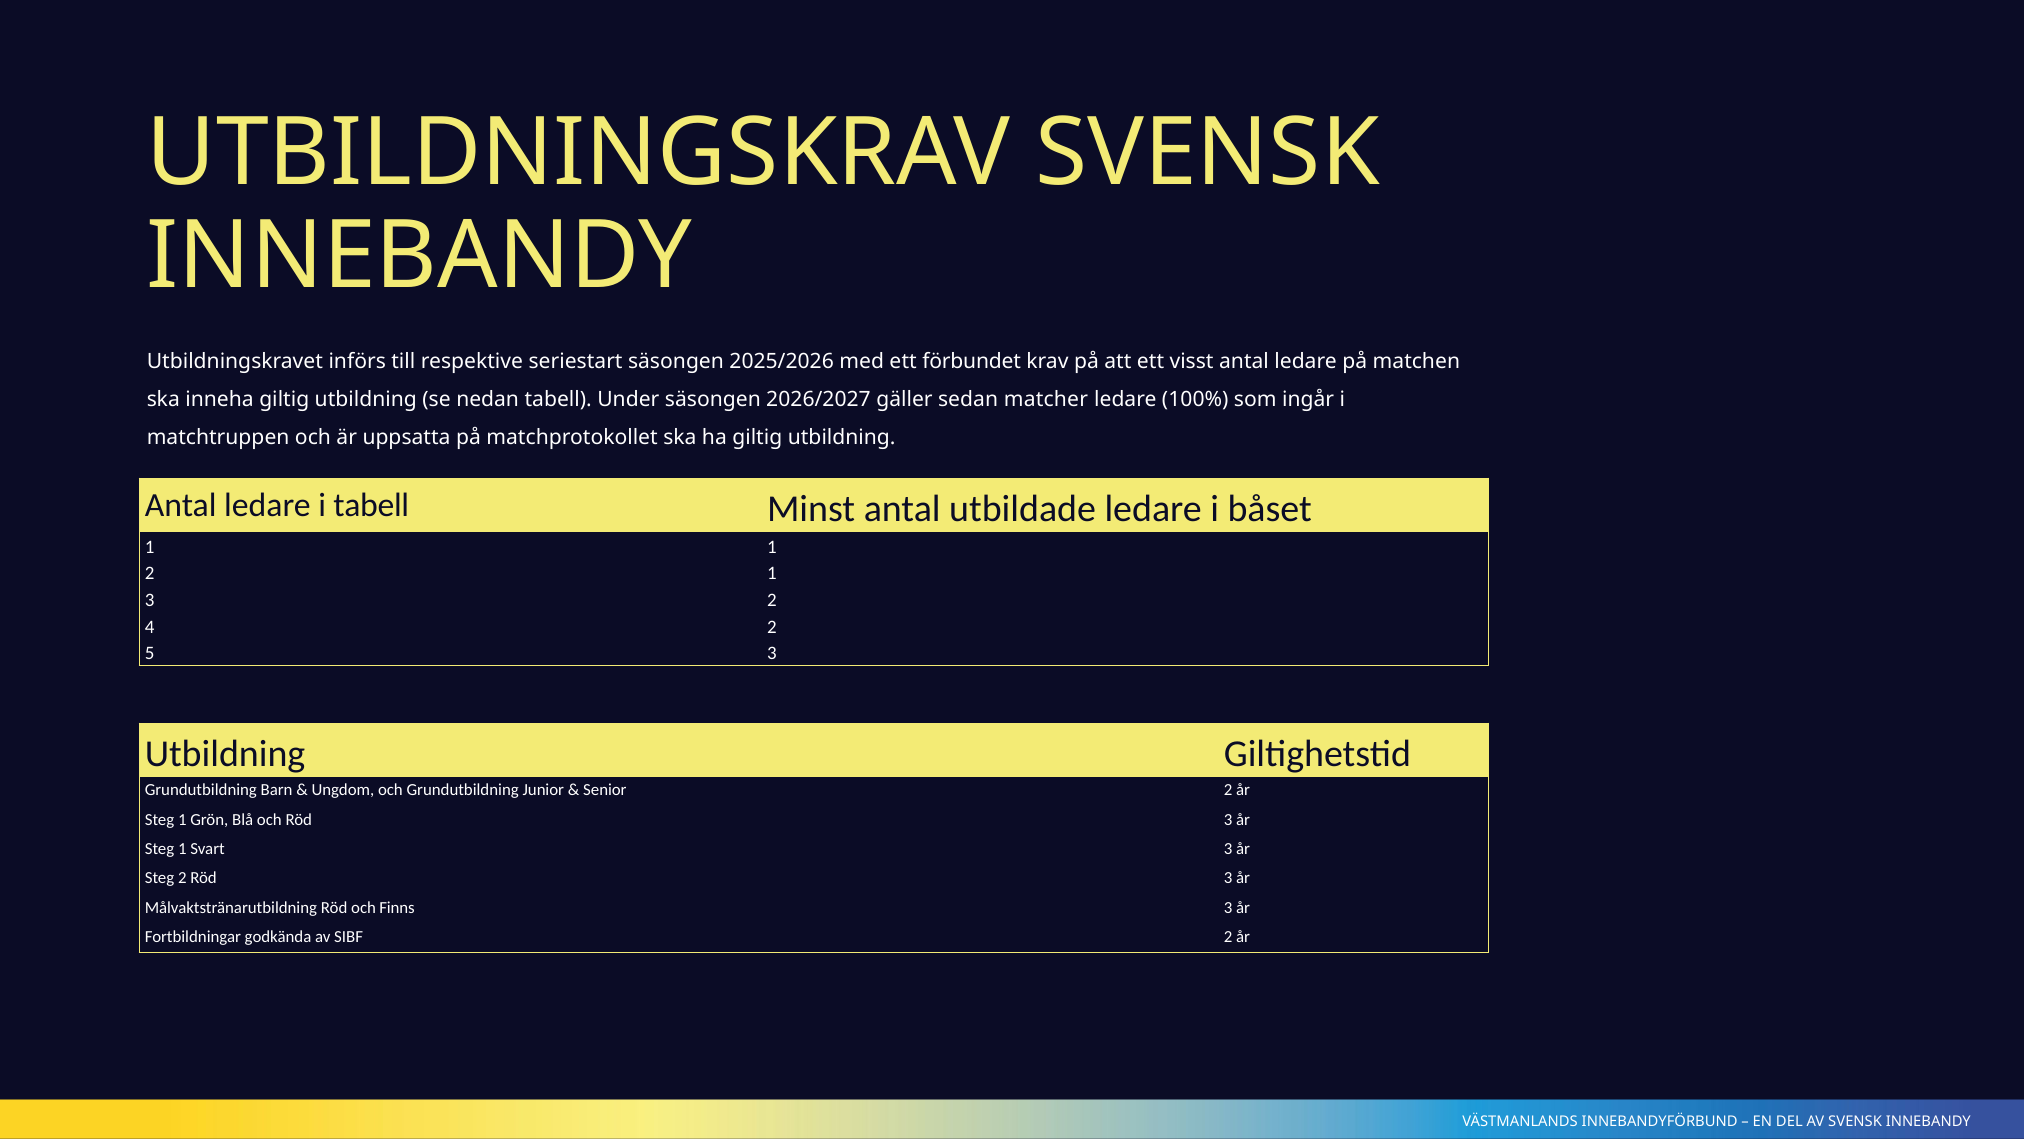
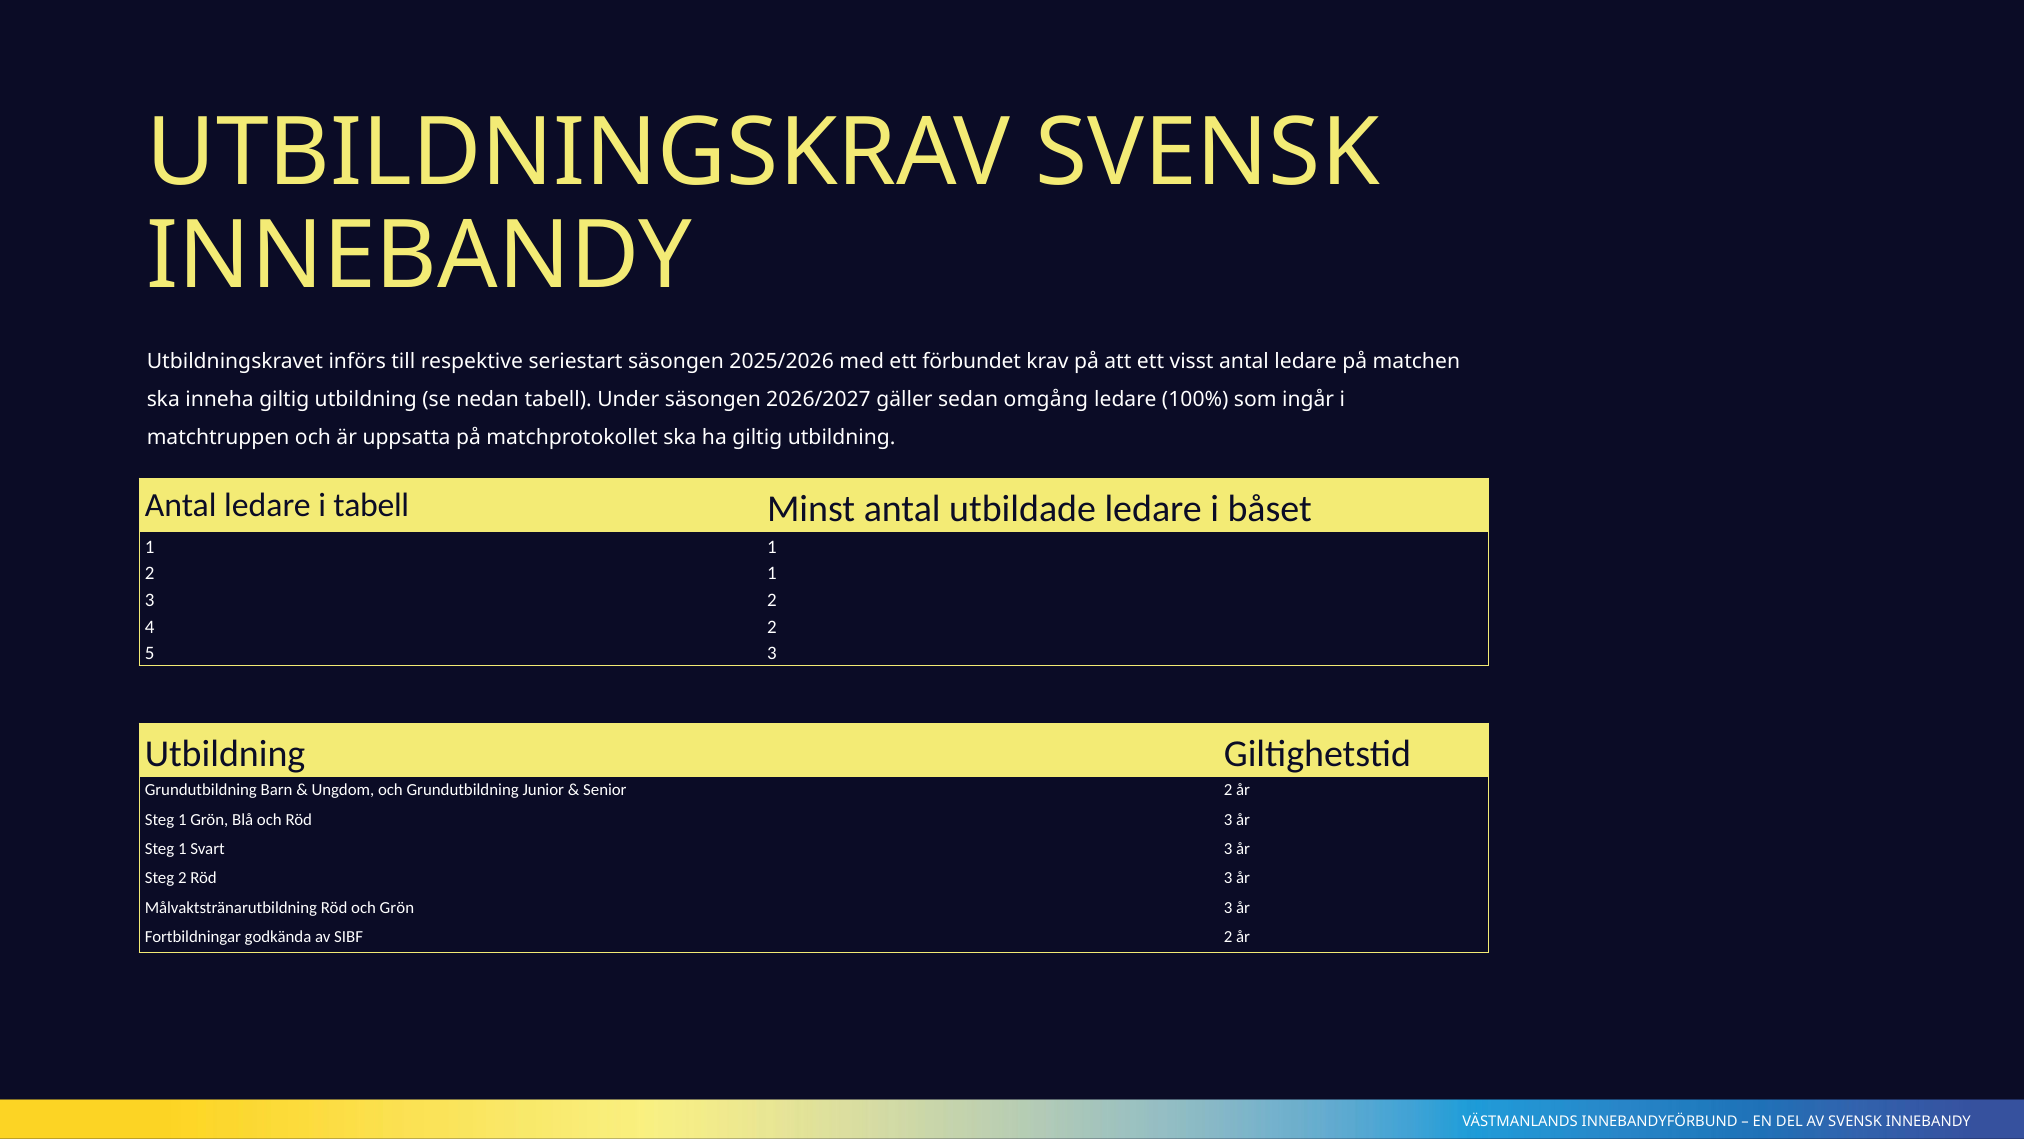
matcher: matcher -> omgång
och Finns: Finns -> Grön
